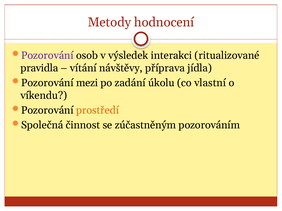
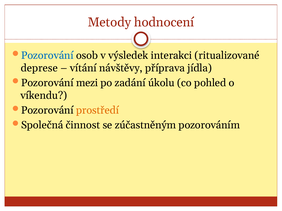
Pozorování at (47, 55) colour: purple -> blue
pravidla: pravidla -> deprese
vlastní: vlastní -> pohled
